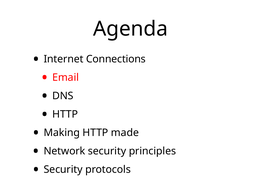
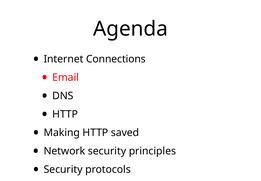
made: made -> saved
